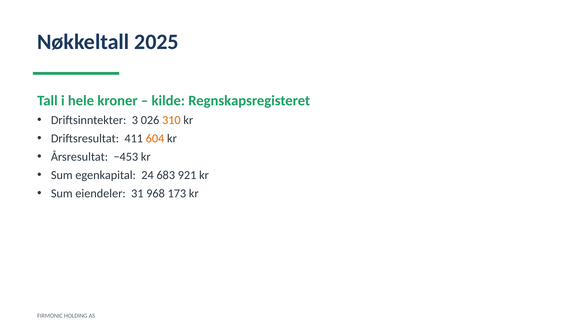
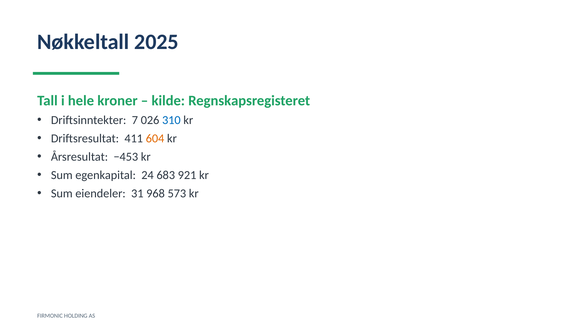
3: 3 -> 7
310 colour: orange -> blue
173: 173 -> 573
